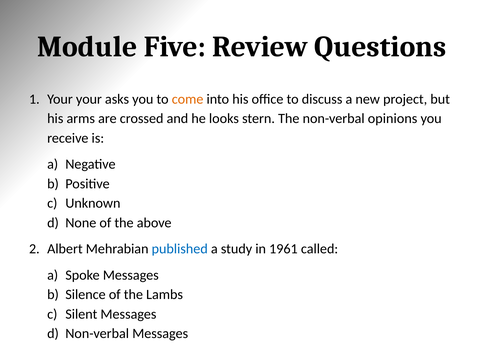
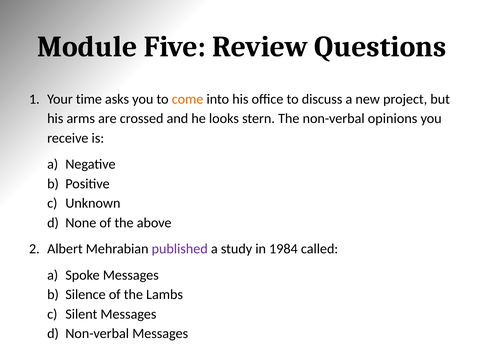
Your your: your -> time
published colour: blue -> purple
1961: 1961 -> 1984
